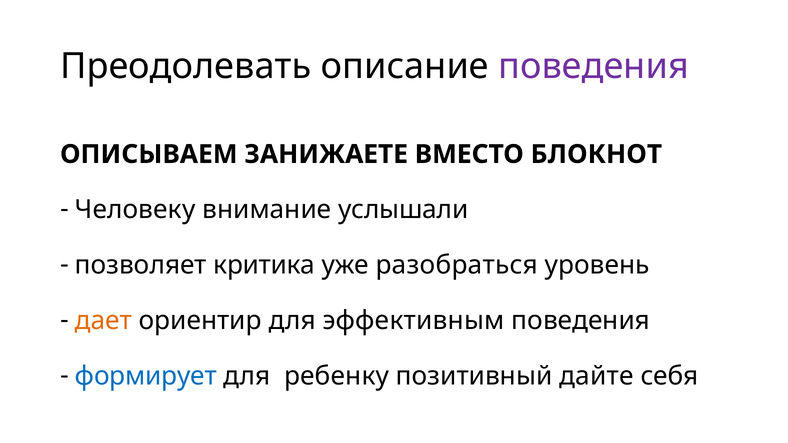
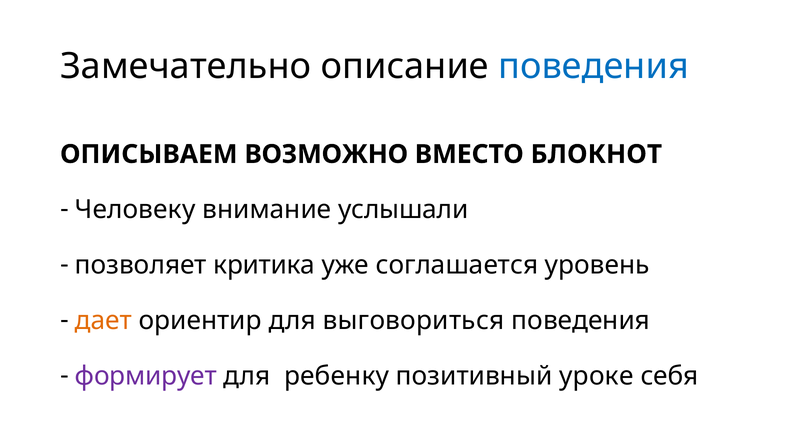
Преодолевать: Преодолевать -> Замечательно
поведения at (594, 66) colour: purple -> blue
ЗАНИЖАЕТЕ: ЗАНИЖАЕТЕ -> ВОЗМОЖНО
разобраться: разобраться -> соглашается
эффективным: эффективным -> выговориться
формирует colour: blue -> purple
дайте: дайте -> уроке
